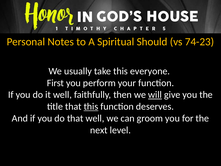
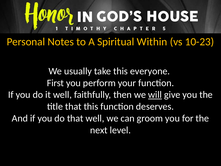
Should: Should -> Within
74-23: 74-23 -> 10-23
this at (91, 106) underline: present -> none
